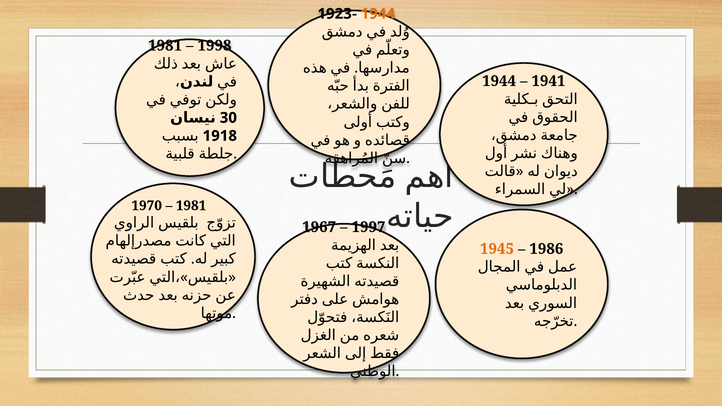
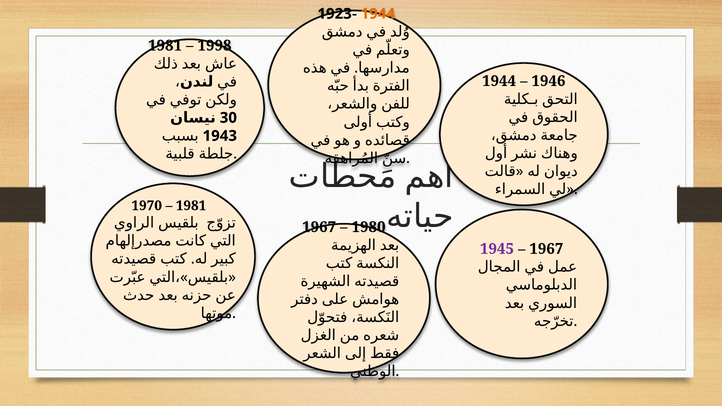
1941: 1941 -> 1946
1918: 1918 -> 1943
1997: 1997 -> 1980
1945 colour: orange -> purple
1986 at (546, 249): 1986 -> 1967
